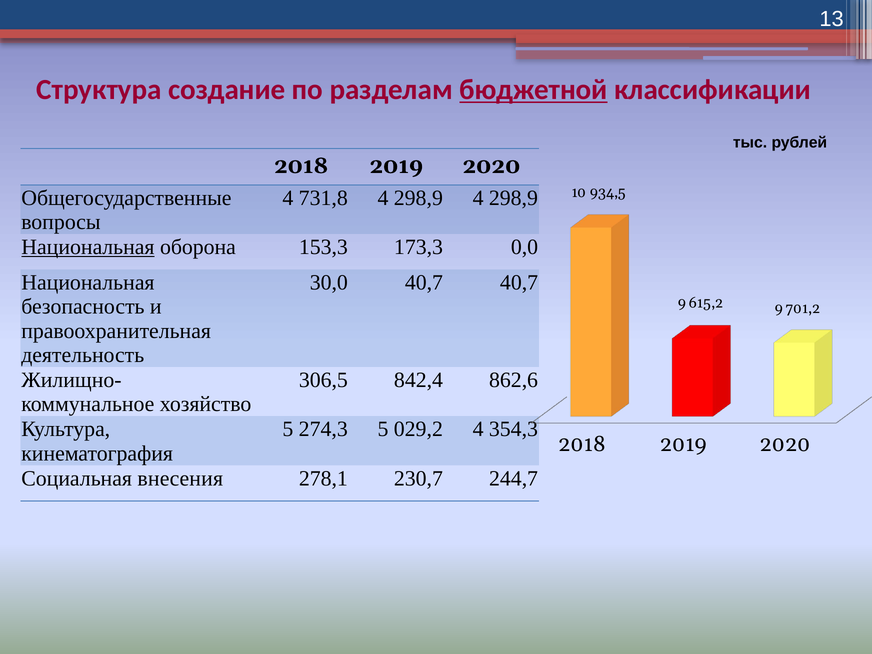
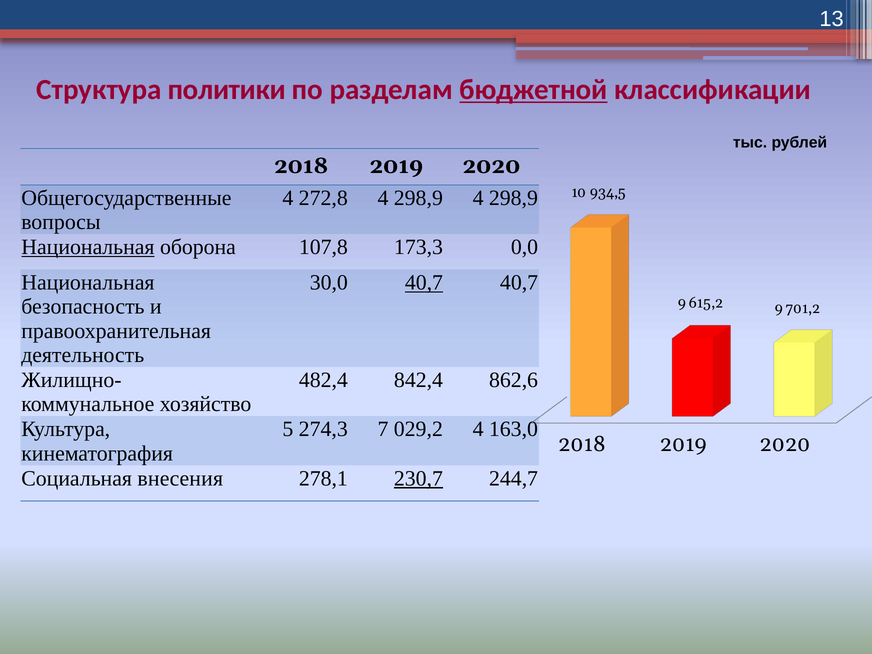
создание: создание -> политики
731,8: 731,8 -> 272,8
153,3: 153,3 -> 107,8
40,7 at (424, 283) underline: none -> present
306,5: 306,5 -> 482,4
274,3 5: 5 -> 7
354,3: 354,3 -> 163,0
230,7 underline: none -> present
